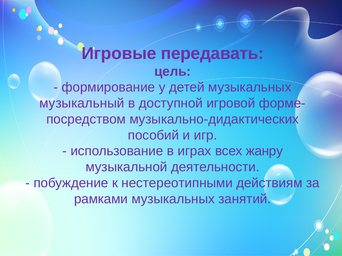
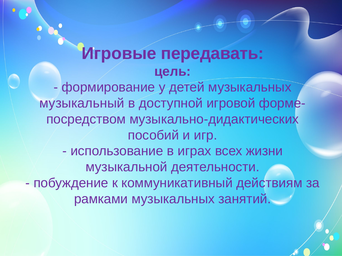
жанру: жанру -> жизни
нестереотипными: нестереотипными -> коммуникативный
